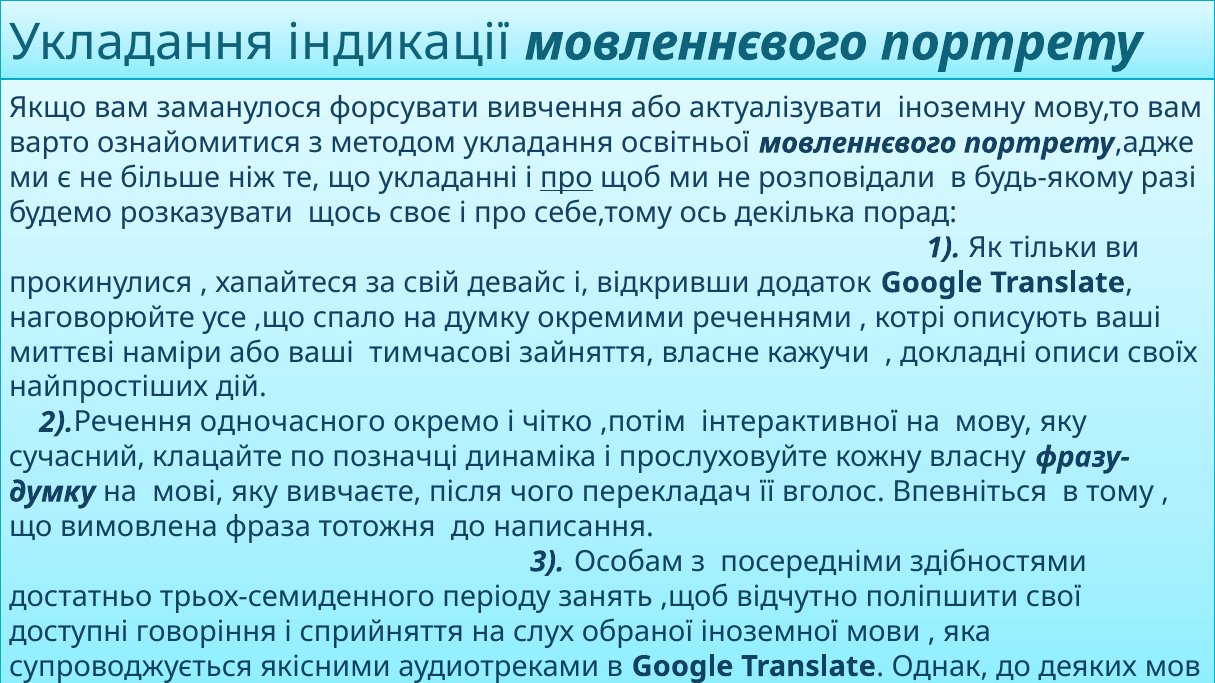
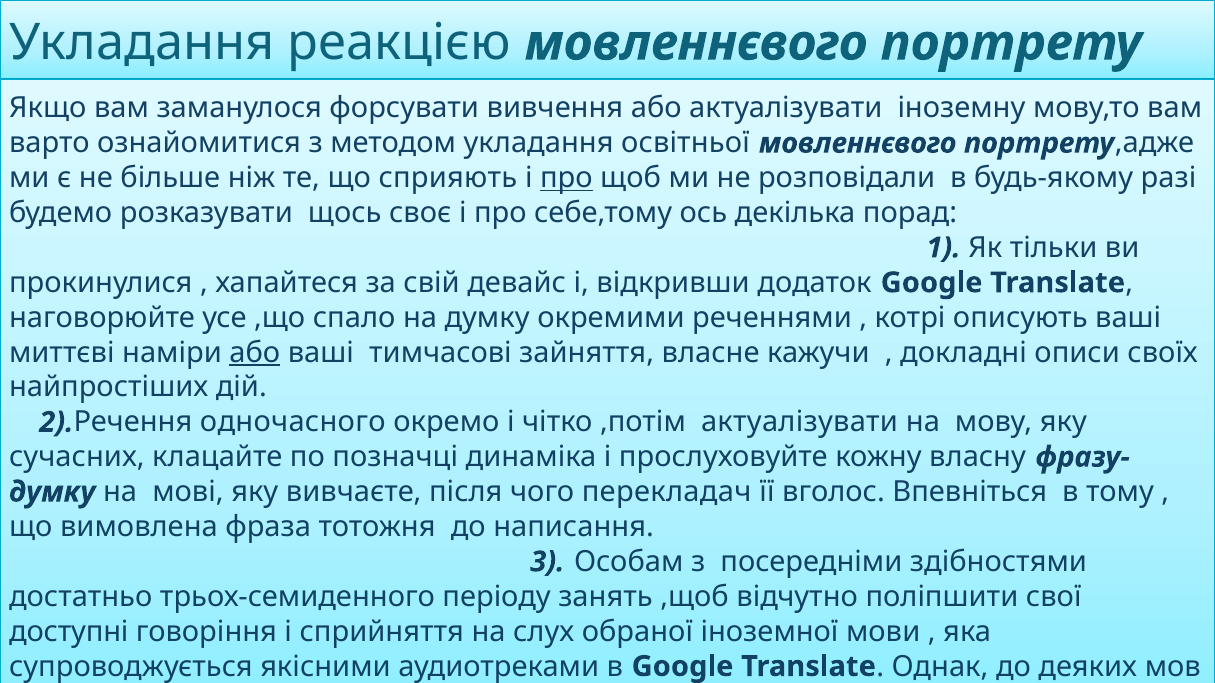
індикації: індикації -> реакцією
укладанні: укладанні -> сприяють
або at (255, 353) underline: none -> present
,потім інтерактивної: інтерактивної -> актуалізувати
сучасний: сучасний -> сучасних
